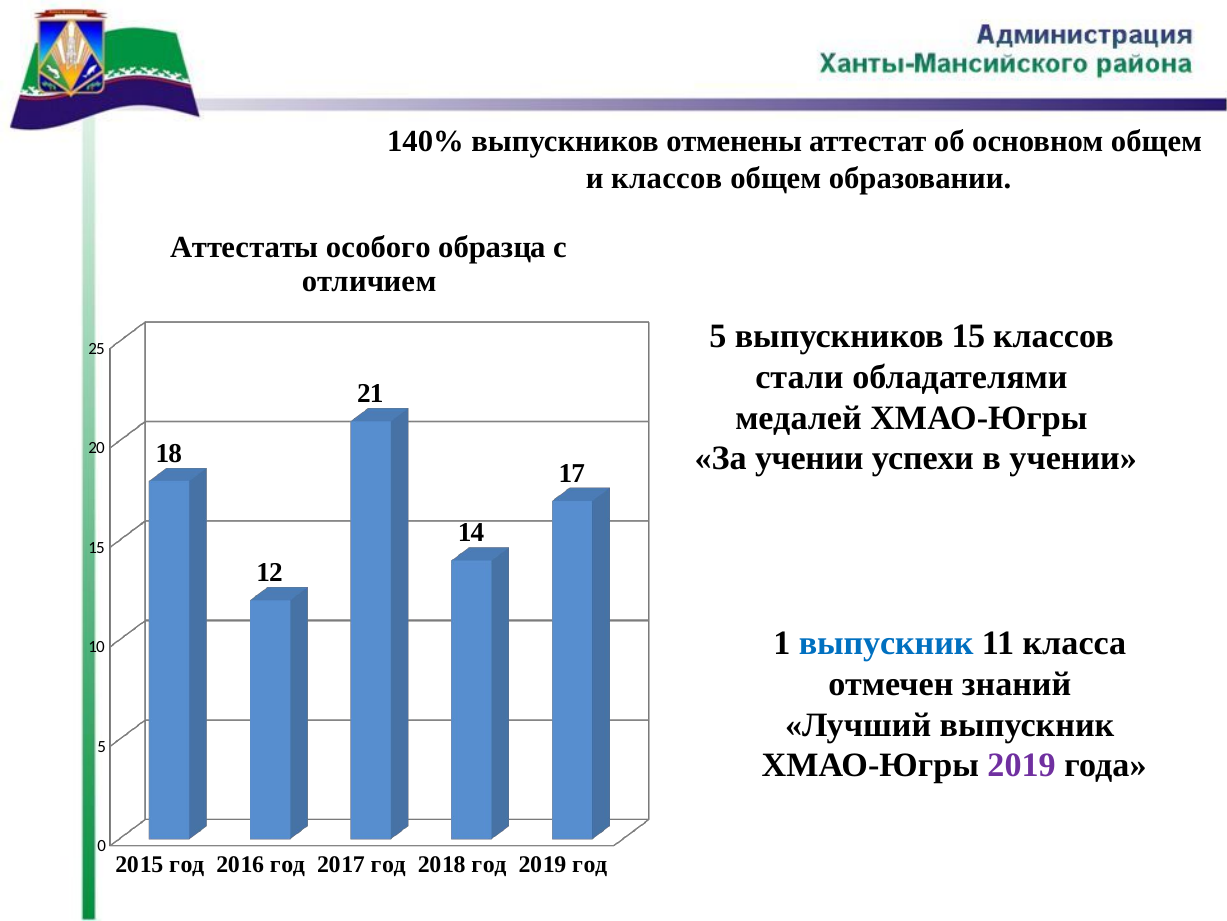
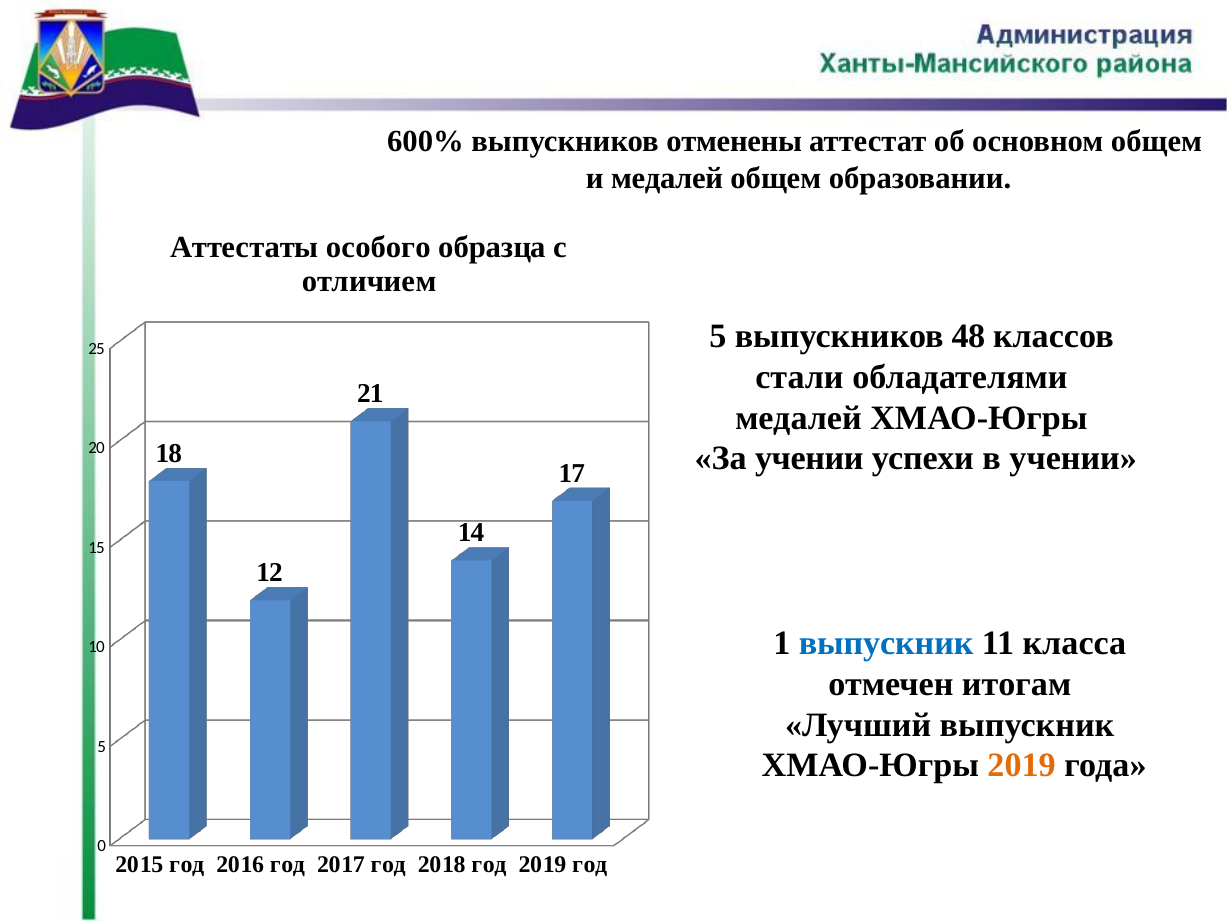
140%: 140% -> 600%
и классов: классов -> медалей
выпускников 15: 15 -> 48
знаний: знаний -> итогам
2019 at (1022, 765) colour: purple -> orange
